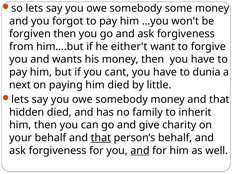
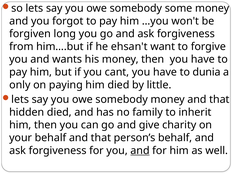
forgiven then: then -> long
either't: either't -> ehsan't
next: next -> only
that at (101, 138) underline: present -> none
